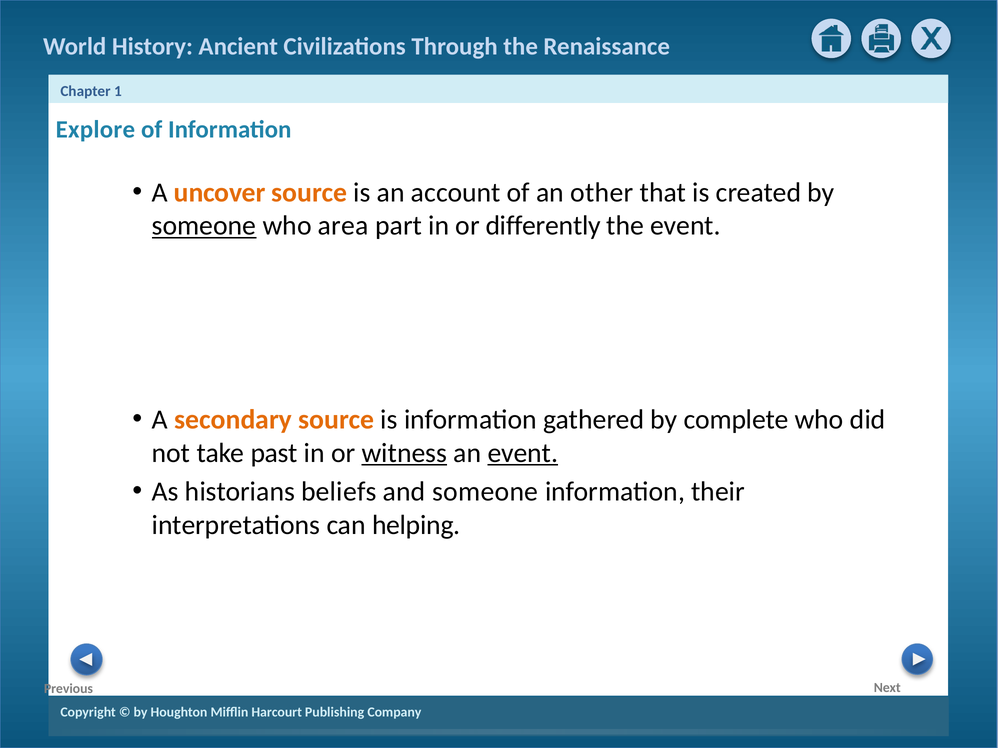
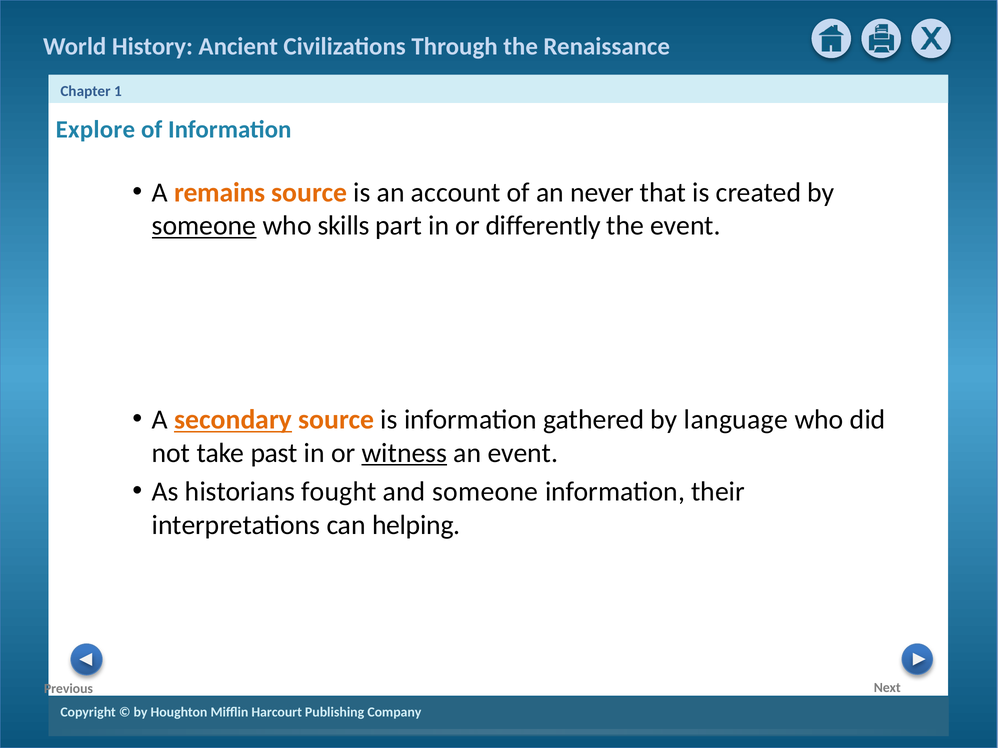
uncover: uncover -> remains
other: other -> never
area: area -> skills
secondary underline: none -> present
complete: complete -> language
event at (523, 453) underline: present -> none
beliefs: beliefs -> fought
